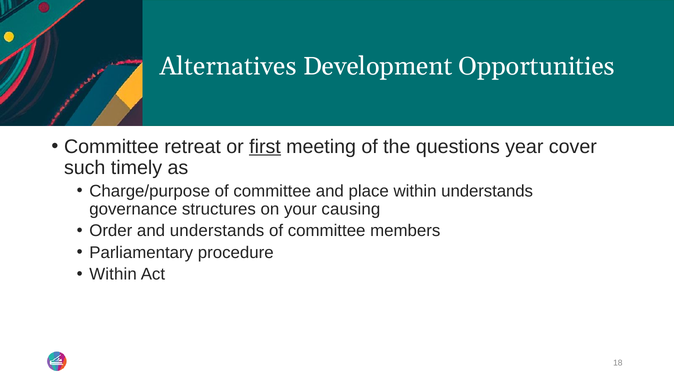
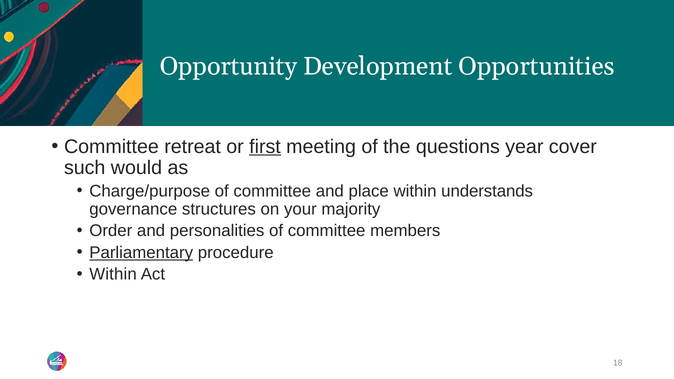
Alternatives: Alternatives -> Opportunity
timely: timely -> would
causing: causing -> majority
and understands: understands -> personalities
Parliamentary underline: none -> present
